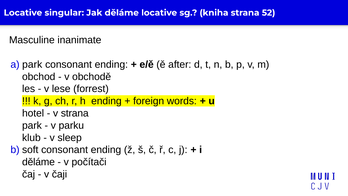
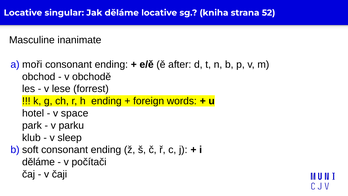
park at (32, 64): park -> moři
v strana: strana -> space
